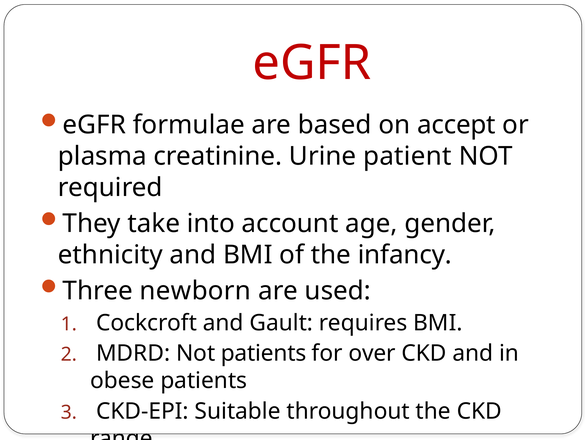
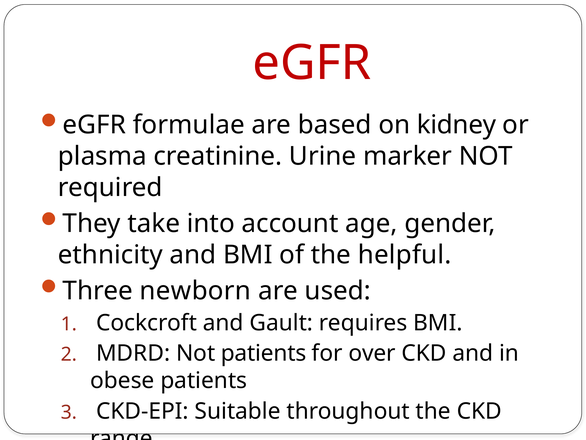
accept: accept -> kidney
patient: patient -> marker
infancy: infancy -> helpful
